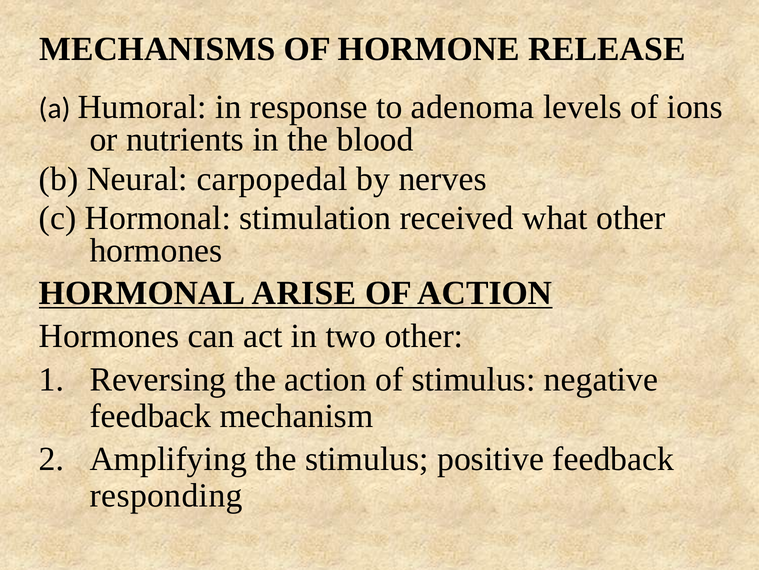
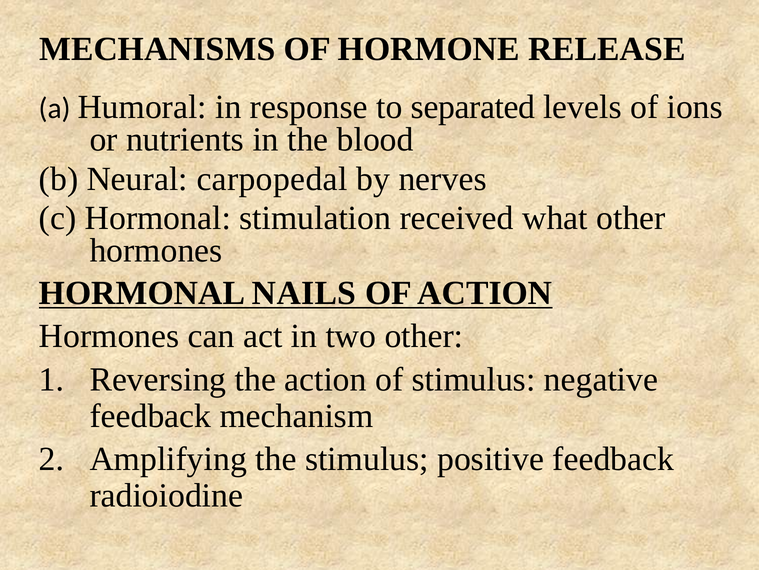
adenoma: adenoma -> separated
ARISE: ARISE -> NAILS
responding: responding -> radioiodine
